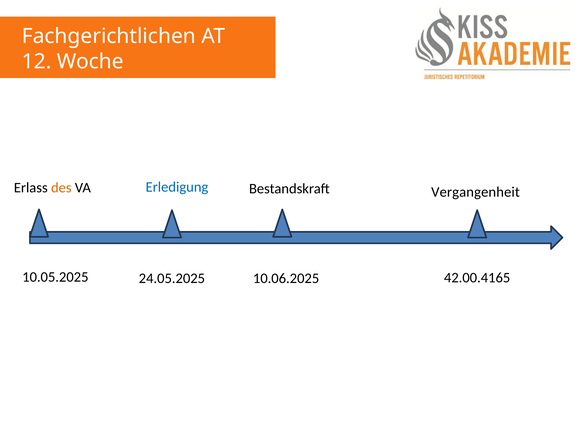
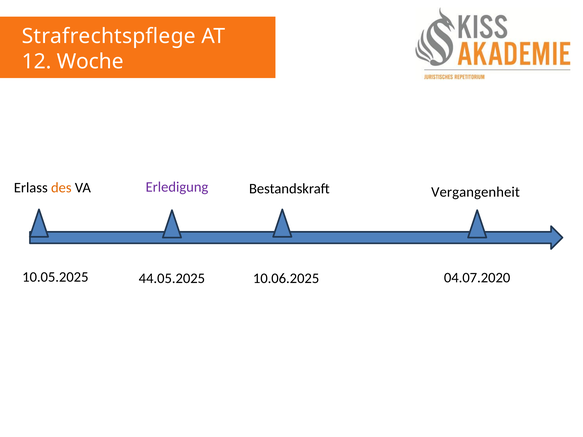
Fachgerichtlichen: Fachgerichtlichen -> Strafrechtspflege
Erledigung colour: blue -> purple
24.05.2025: 24.05.2025 -> 44.05.2025
42.00.4165: 42.00.4165 -> 04.07.2020
